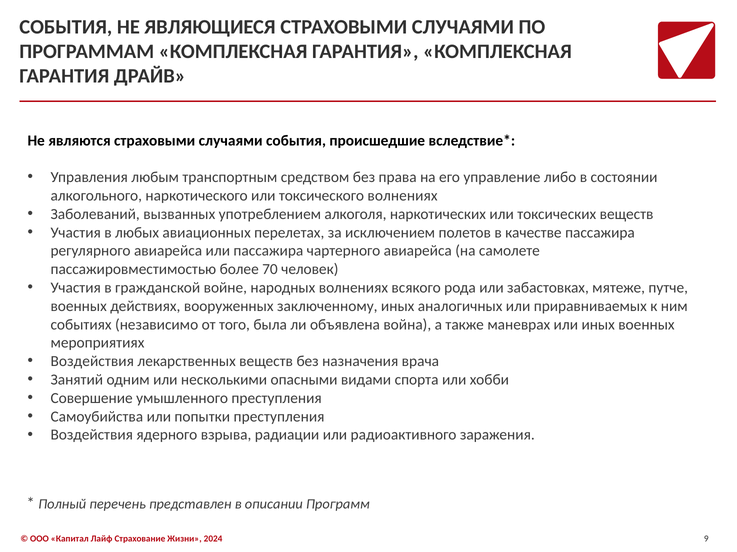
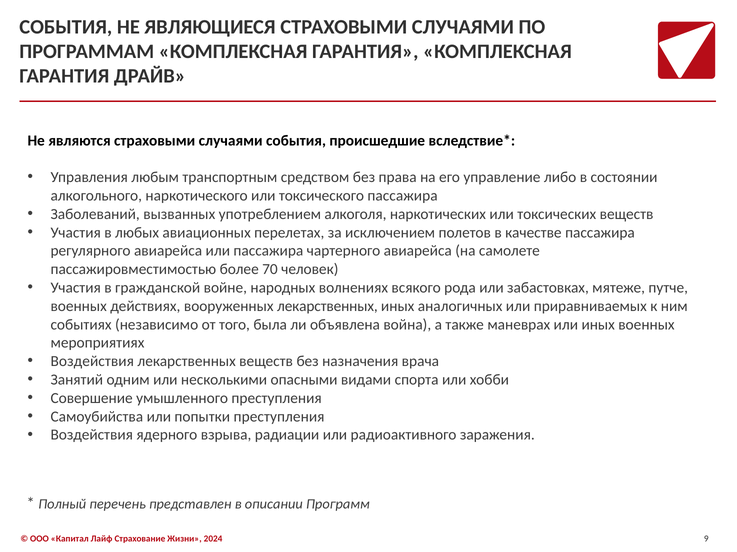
токсического волнениях: волнениях -> пассажира
вооруженных заключенному: заключенному -> лекарственных
